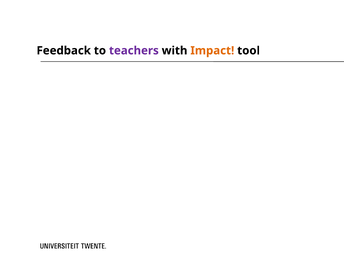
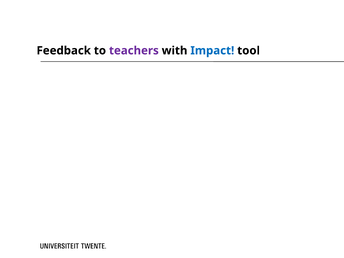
Impact colour: orange -> blue
